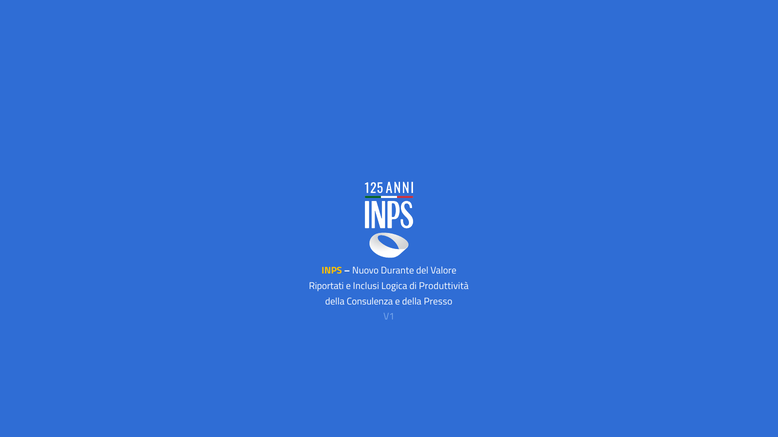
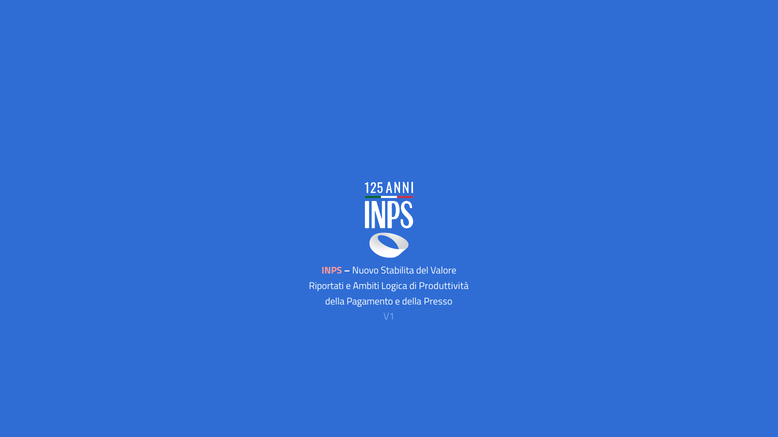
INPS colour: yellow -> pink
Durante: Durante -> Stabilita
Inclusi: Inclusi -> Ambiti
Consulenza: Consulenza -> Pagamento
